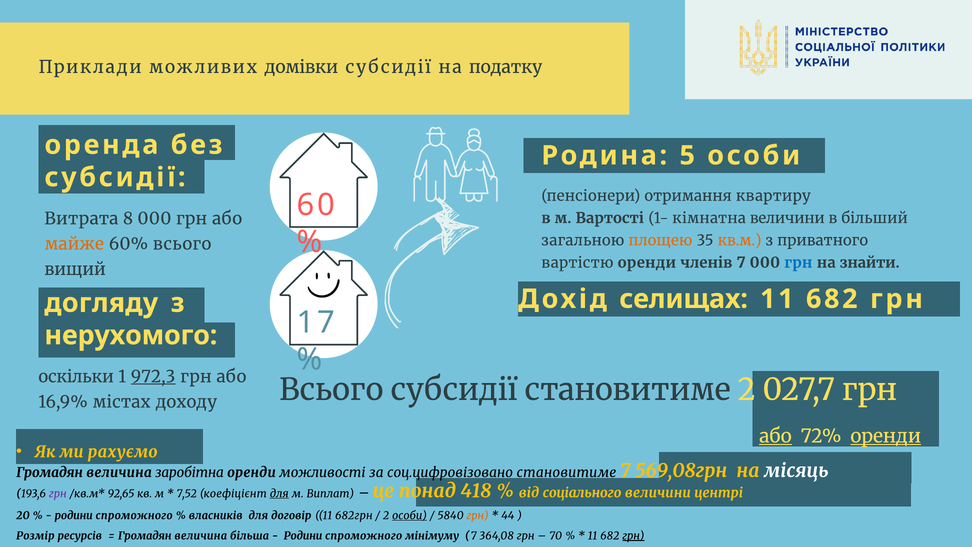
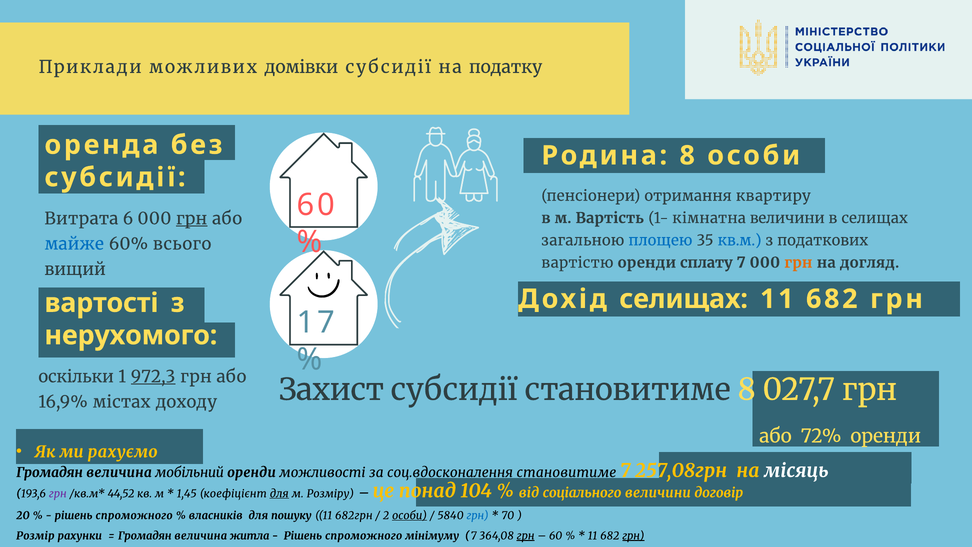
Родина 5: 5 -> 8
Вартості: Вартості -> Вартість
в більший: більший -> селищах
8: 8 -> 6
грн at (192, 219) underline: none -> present
площею colour: orange -> blue
кв.м colour: orange -> blue
приватного: приватного -> податкових
майже colour: orange -> blue
членів: членів -> сплату
грн at (798, 263) colour: blue -> orange
знайти: знайти -> догляд
догляду: догляду -> вартості
Всього at (331, 390): Всього -> Захист
становитиме 2: 2 -> 8
або at (775, 436) underline: present -> none
оренди at (886, 436) underline: present -> none
заробітна: заробітна -> мобільний
соц.цифровізовано: соц.цифровізовано -> соц.вдосконалення
569,08грн: 569,08грн -> 257,08грн
92,65: 92,65 -> 44,52
7,52: 7,52 -> 1,45
Виплат: Виплат -> Розміру
418: 418 -> 104
центрі: центрі -> договір
родини at (74, 515): родини -> рішень
договір: договір -> пошуку
грн at (478, 515) colour: orange -> blue
44: 44 -> 70
ресурсів: ресурсів -> рахунки
більша: більша -> житла
Родини at (303, 536): Родини -> Рішень
грн at (526, 536) underline: none -> present
70 at (556, 536): 70 -> 60
